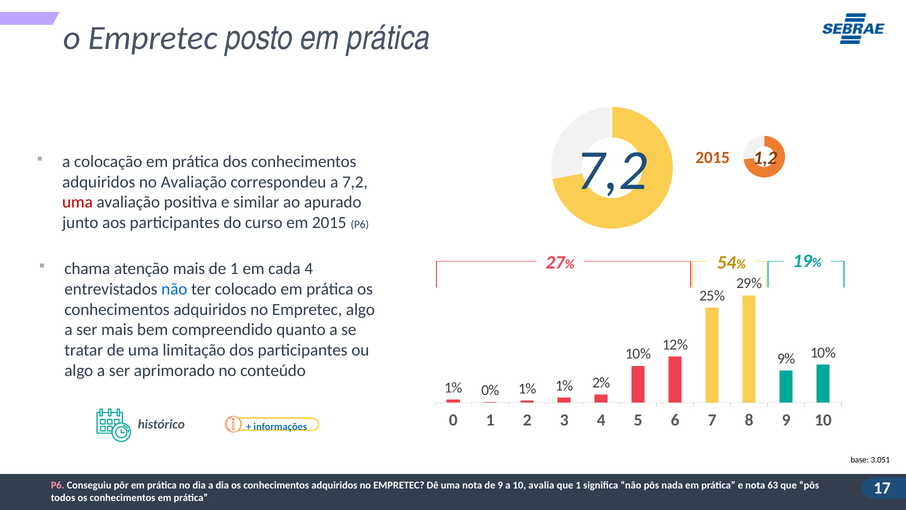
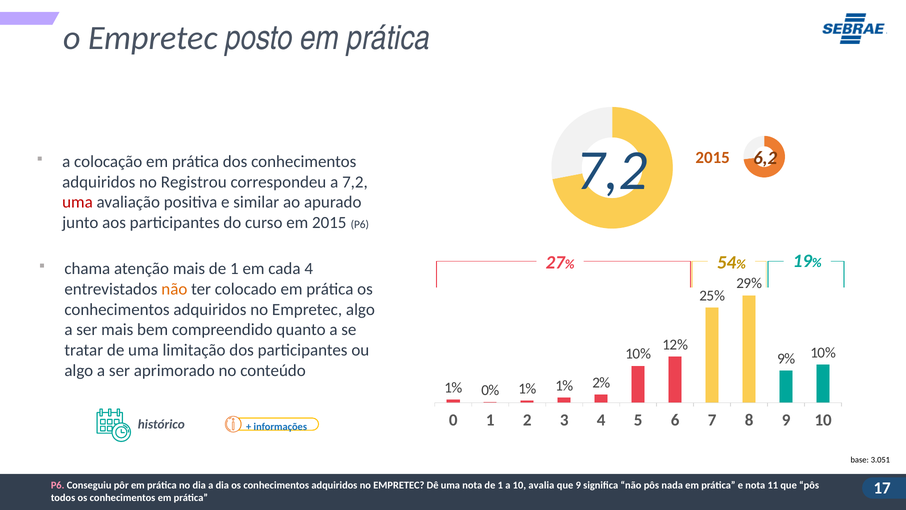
1,2: 1,2 -> 6,2
no Avaliação: Avaliação -> Registrou
não at (174, 289) colour: blue -> orange
nota de 9: 9 -> 1
que 1: 1 -> 9
63: 63 -> 11
